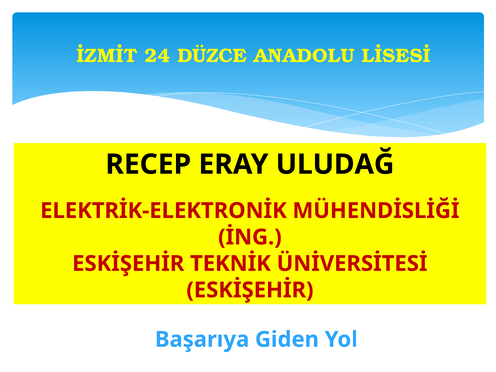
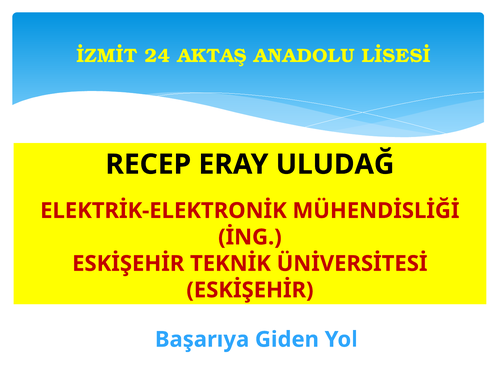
DÜZCE: DÜZCE -> AKTAŞ
